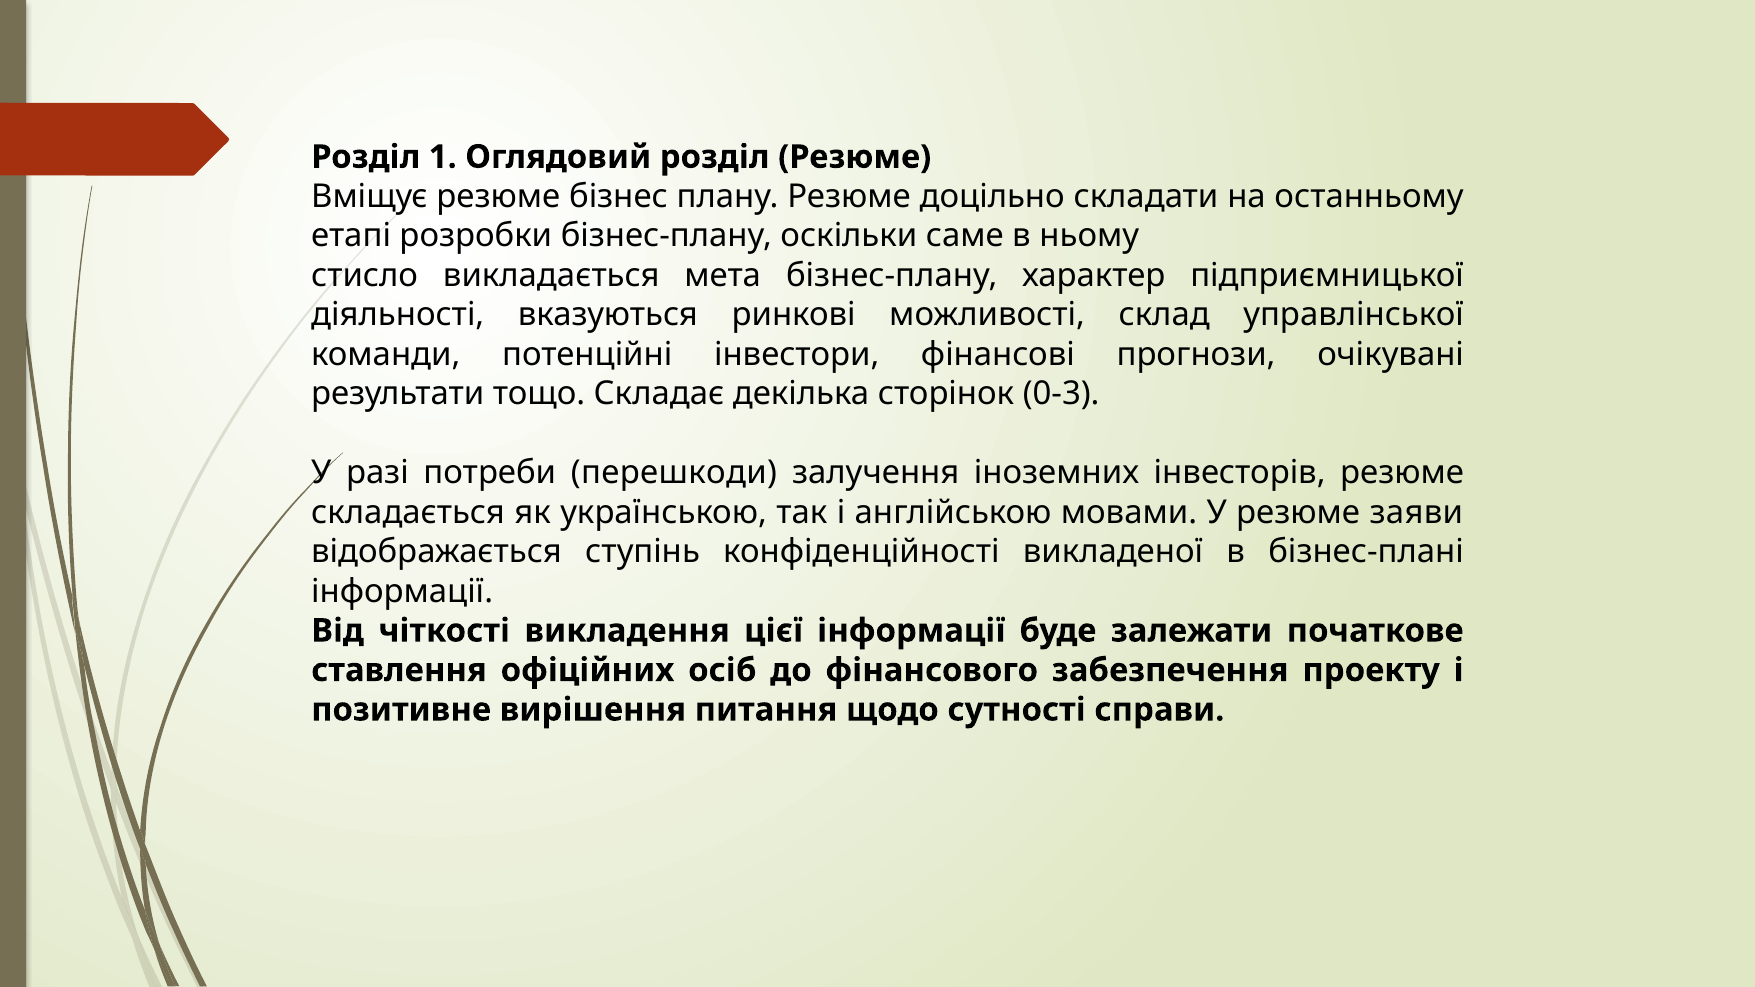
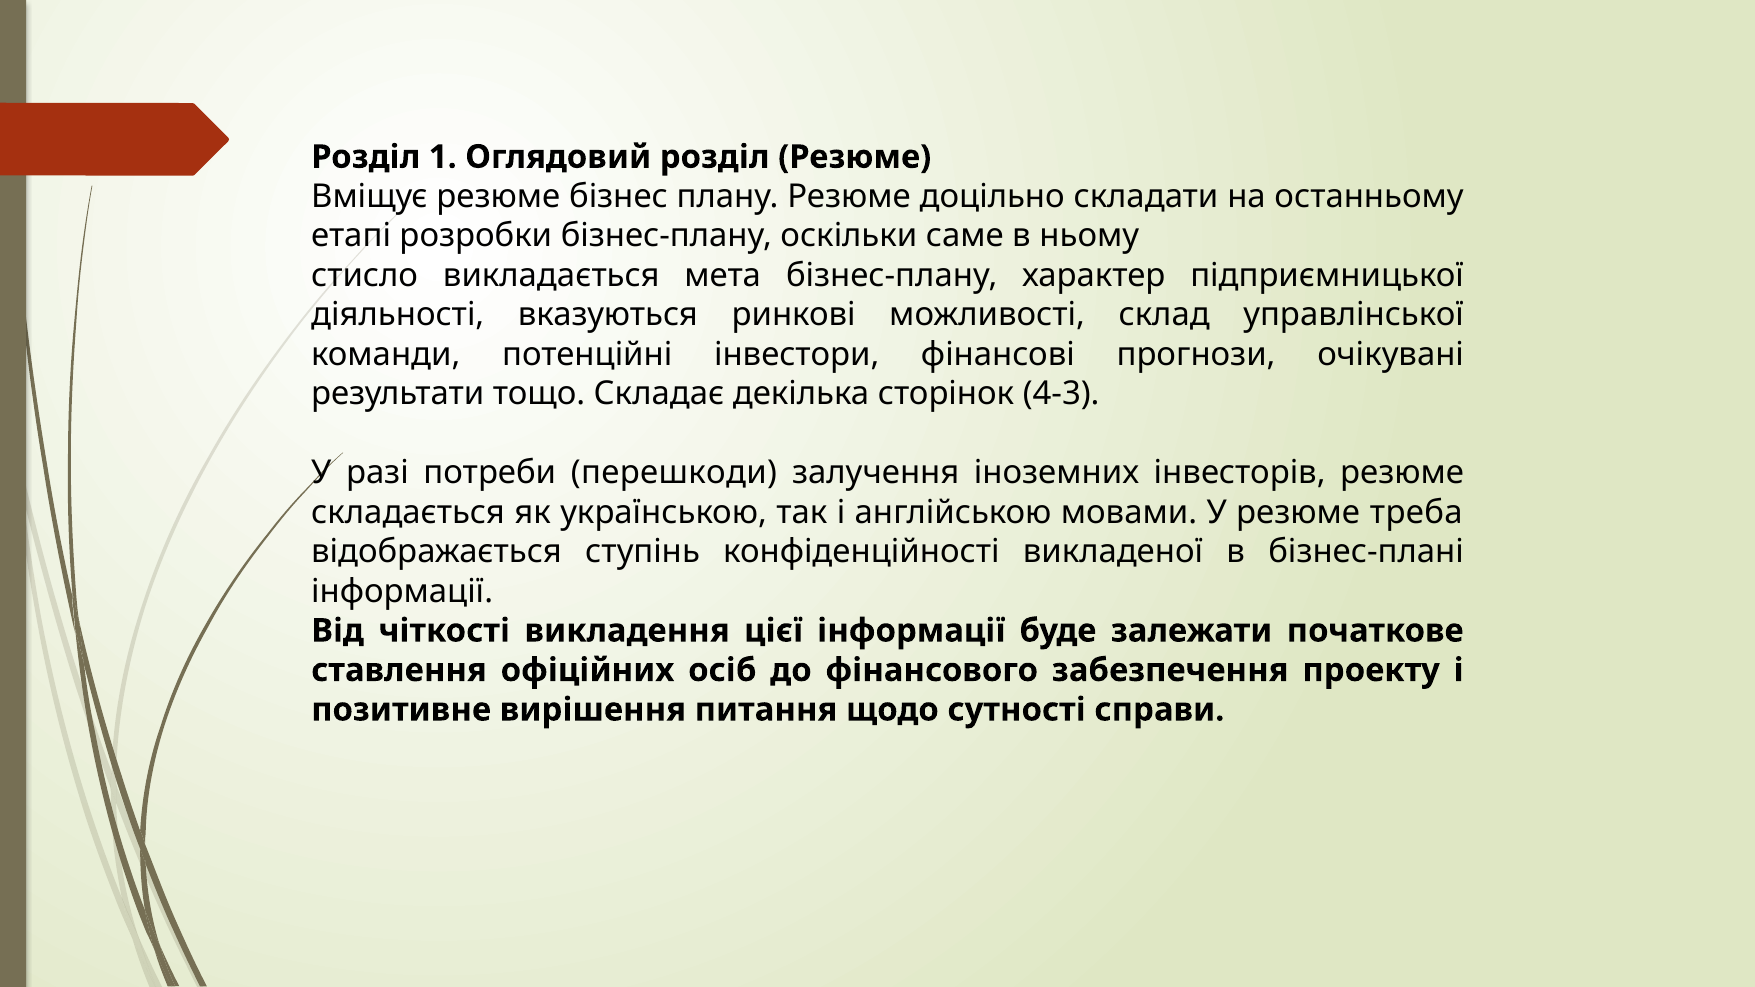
0-3: 0-3 -> 4-3
заяви: заяви -> треба
